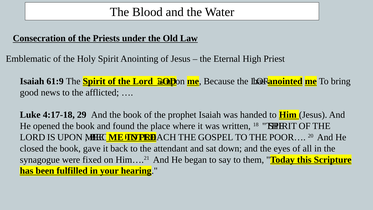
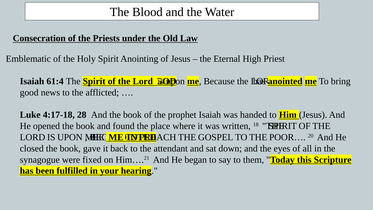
61:9: 61:9 -> 61:4
29: 29 -> 28
